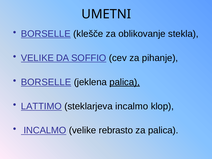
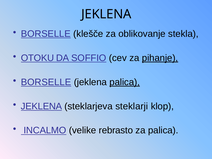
UMETNI at (106, 14): UMETNI -> JEKLENA
VELIKE at (37, 58): VELIKE -> OTOKU
pihanje underline: none -> present
LATTIMO at (41, 106): LATTIMO -> JEKLENA
steklarjeva incalmo: incalmo -> steklarji
